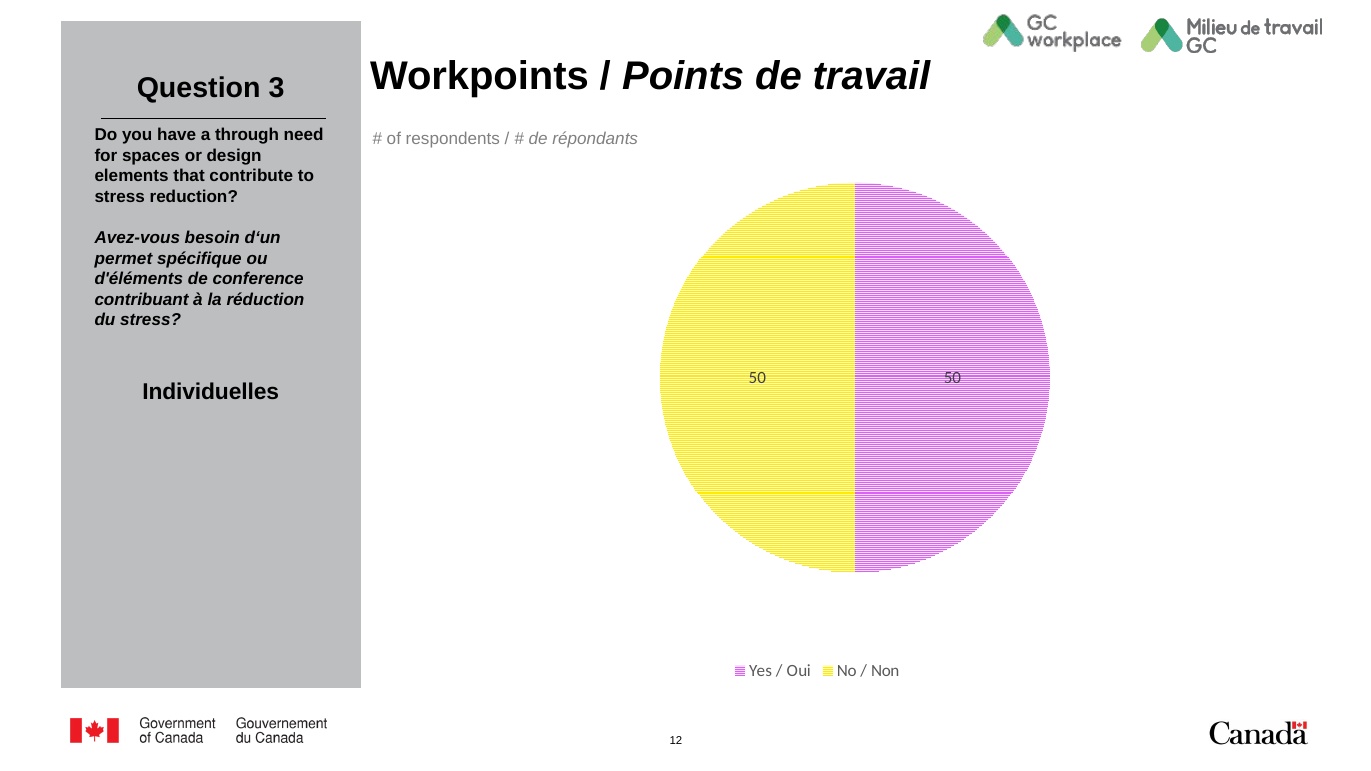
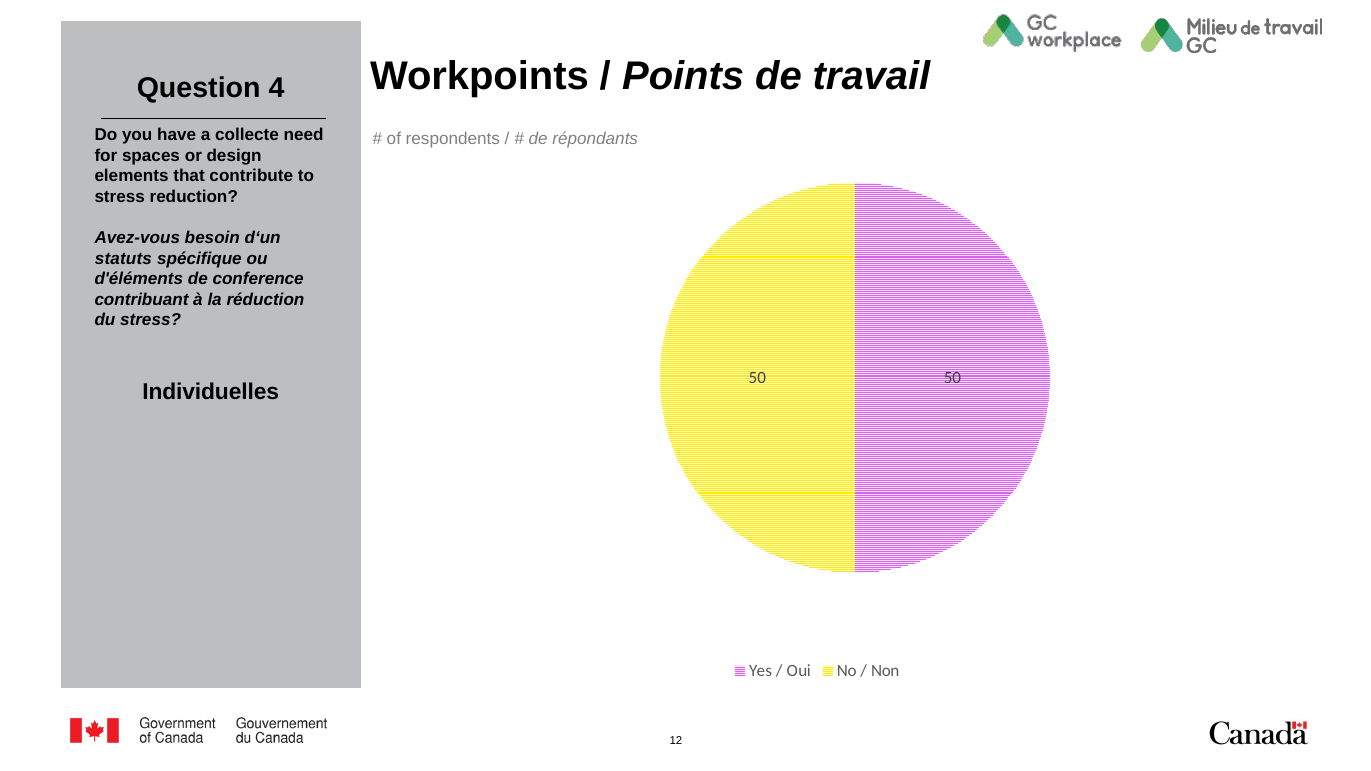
3: 3 -> 4
through: through -> collecte
permet: permet -> statuts
